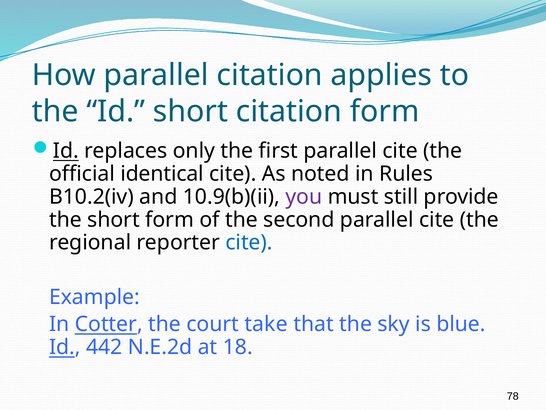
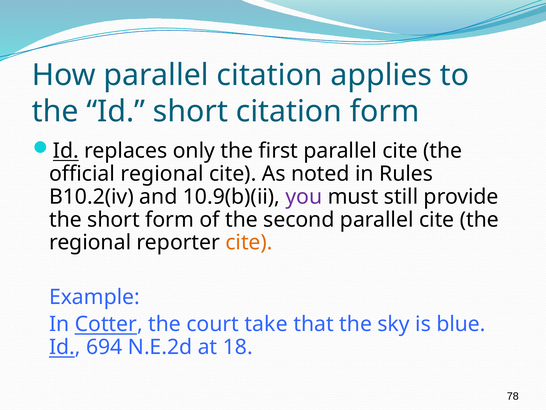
official identical: identical -> regional
cite at (249, 242) colour: blue -> orange
442: 442 -> 694
